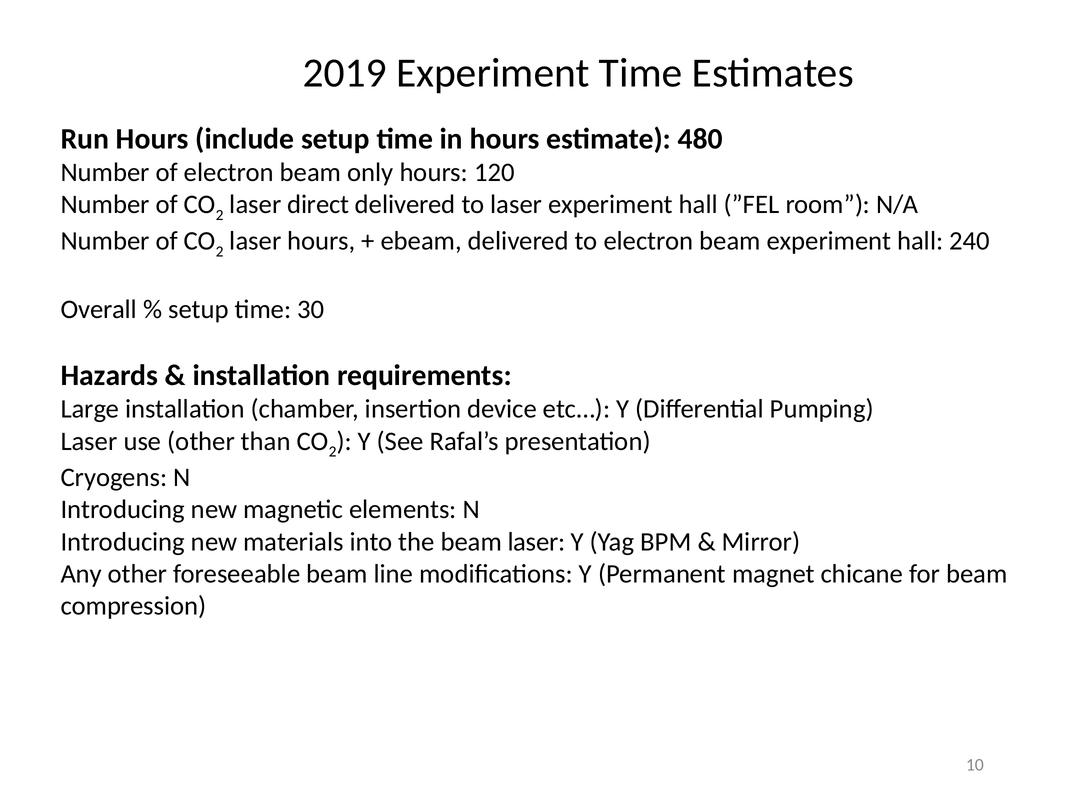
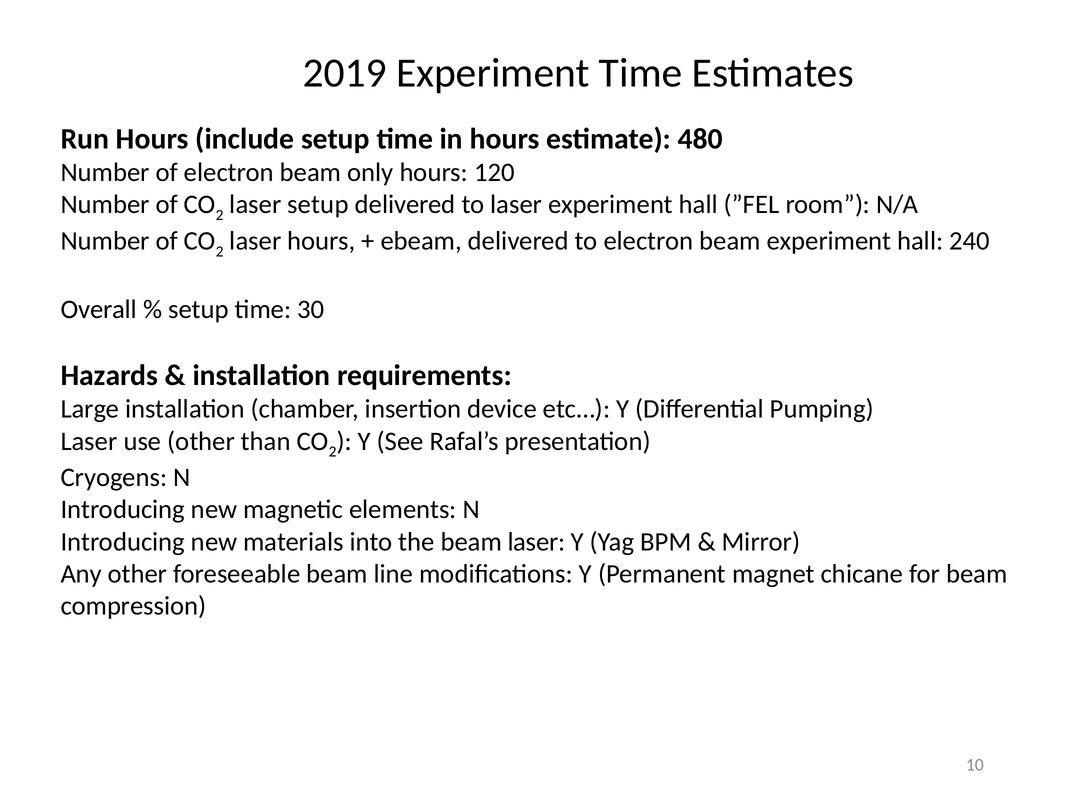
laser direct: direct -> setup
